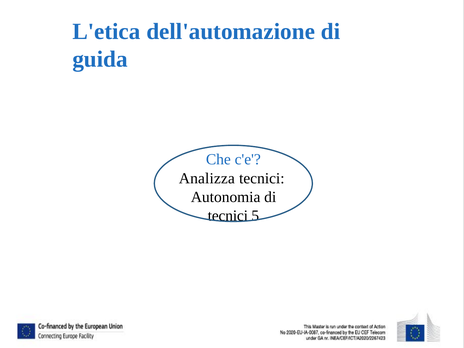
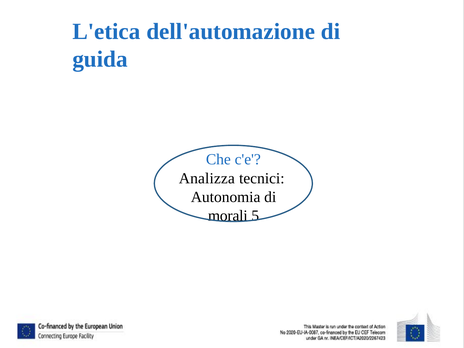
tecnici at (228, 216): tecnici -> morali
